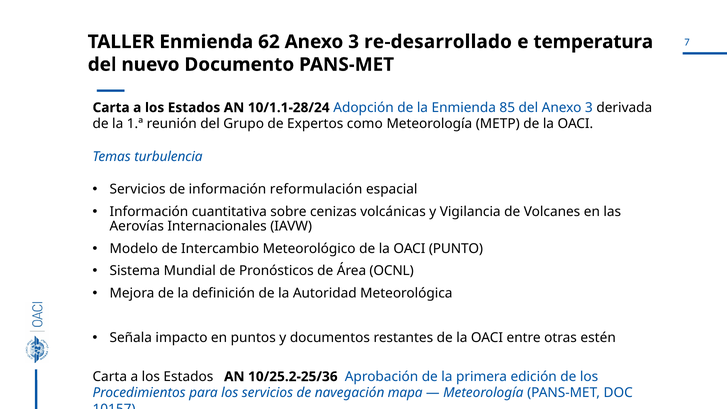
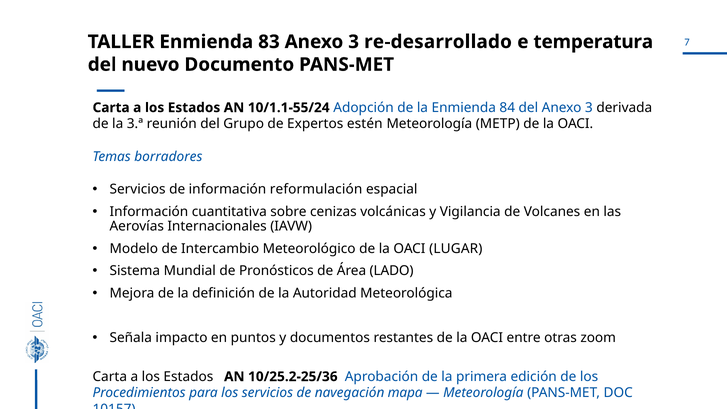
62: 62 -> 83
10/1.1-28/24: 10/1.1-28/24 -> 10/1.1-55/24
85: 85 -> 84
1.ª: 1.ª -> 3.ª
como: como -> estén
turbulencia: turbulencia -> borradores
PUNTO: PUNTO -> LUGAR
OCNL: OCNL -> LADO
estén: estén -> zoom
